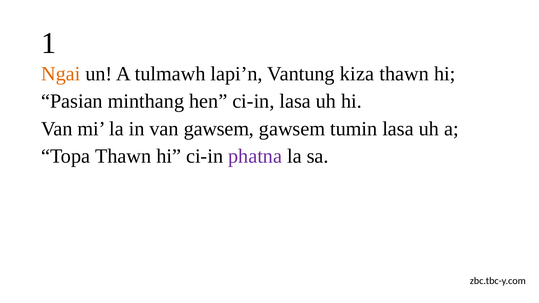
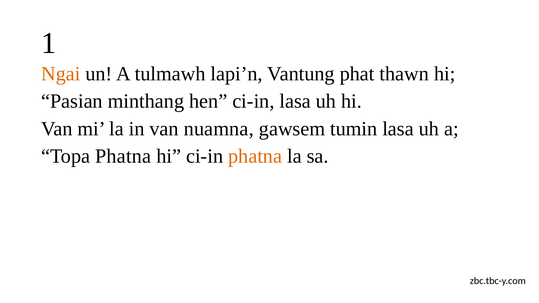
kiza: kiza -> phat
van gawsem: gawsem -> nuamna
Topa Thawn: Thawn -> Phatna
phatna at (255, 156) colour: purple -> orange
